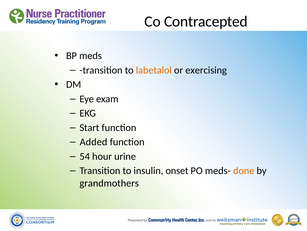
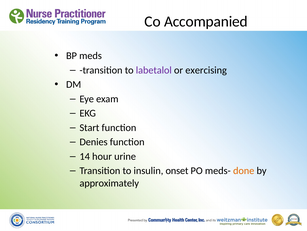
Contracepted: Contracepted -> Accompanied
labetalol colour: orange -> purple
Added: Added -> Denies
54: 54 -> 14
grandmothers: grandmothers -> approximately
